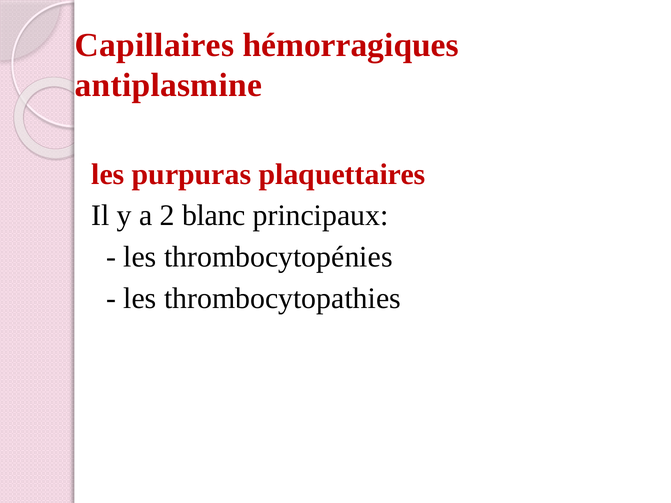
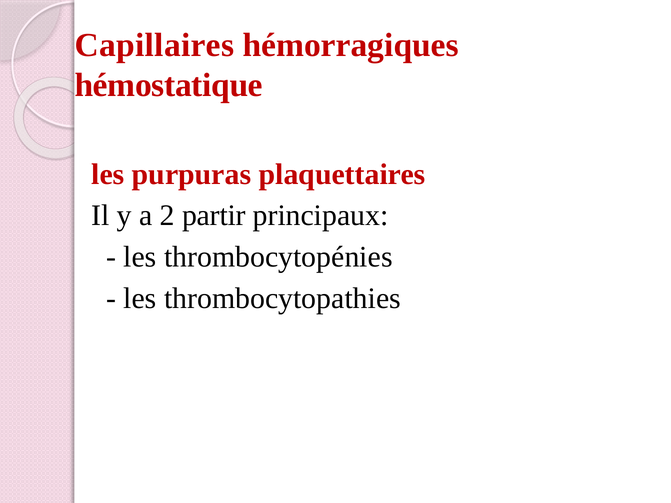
antiplasmine: antiplasmine -> hémostatique
blanc: blanc -> partir
